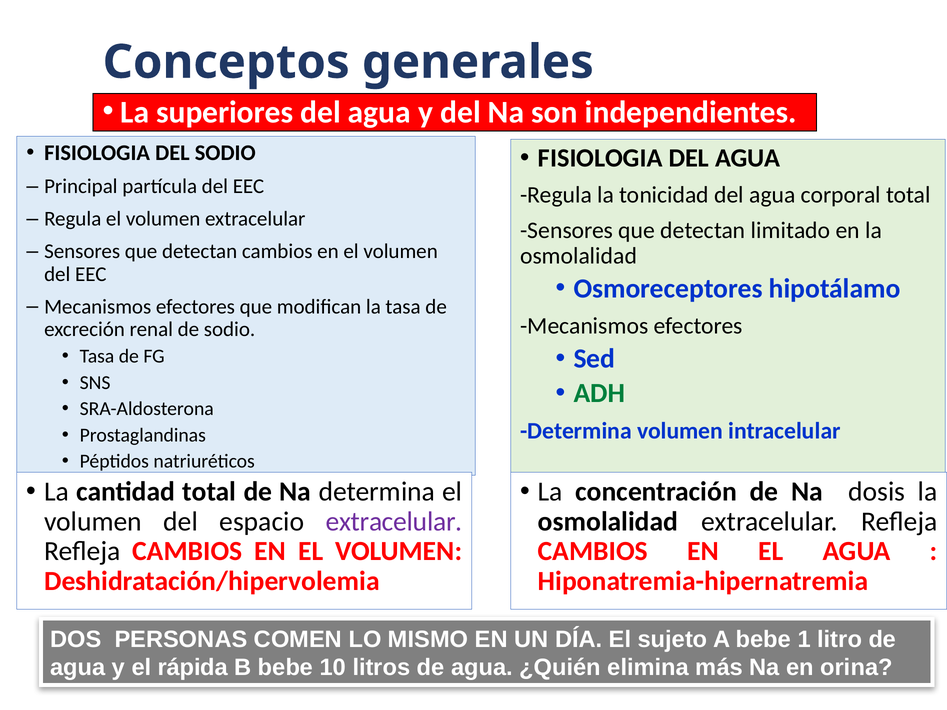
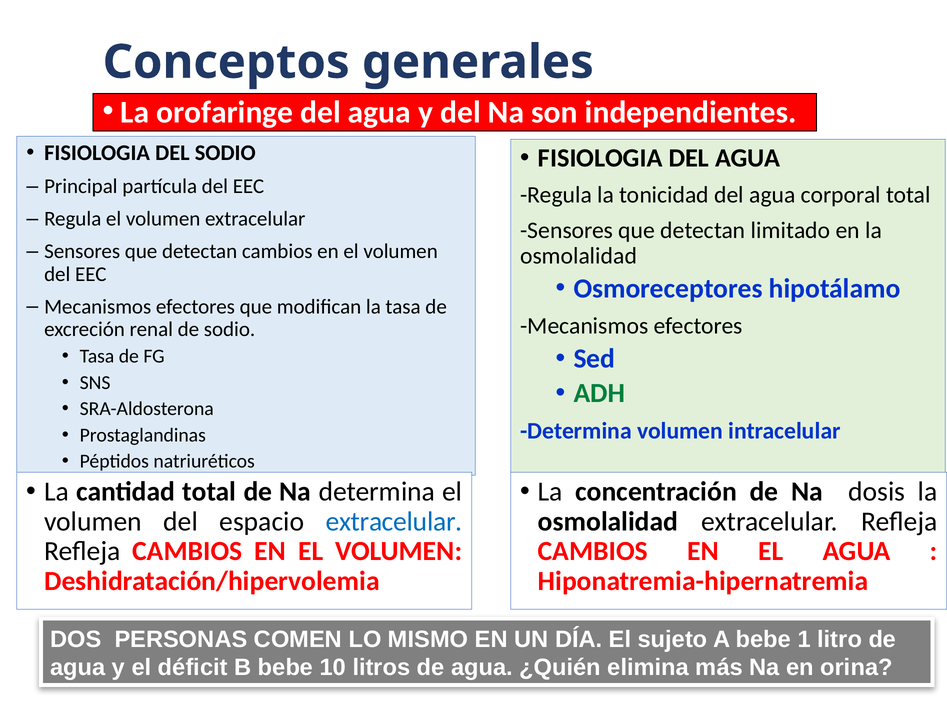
superiores: superiores -> orofaringe
extracelular at (394, 522) colour: purple -> blue
rápida: rápida -> déficit
